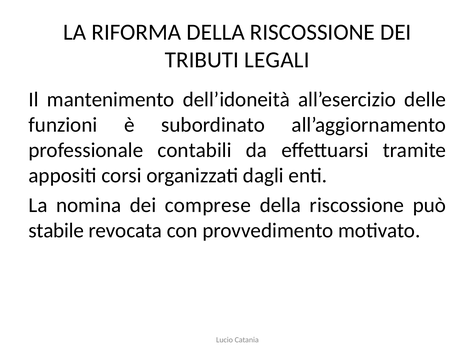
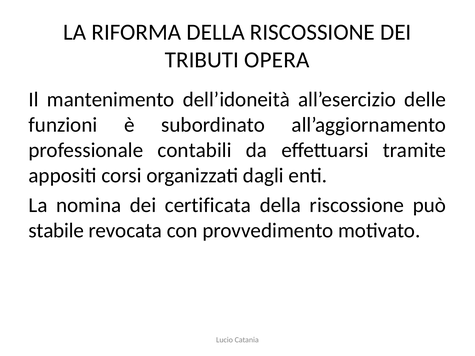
LEGALI: LEGALI -> OPERA
comprese: comprese -> certificata
